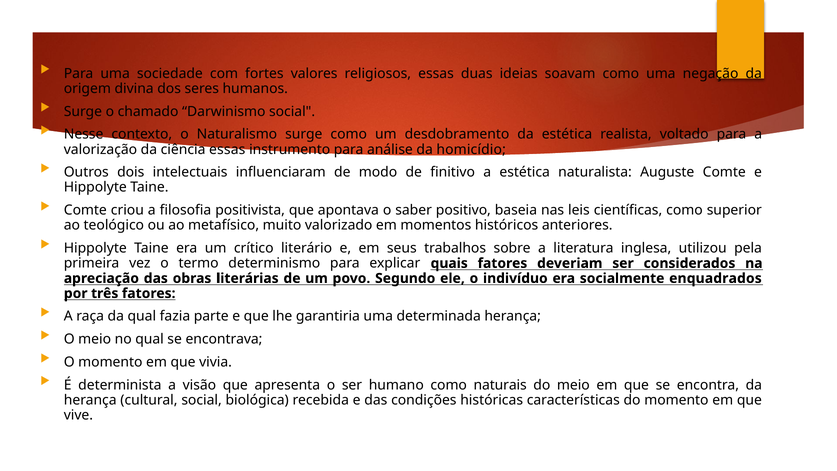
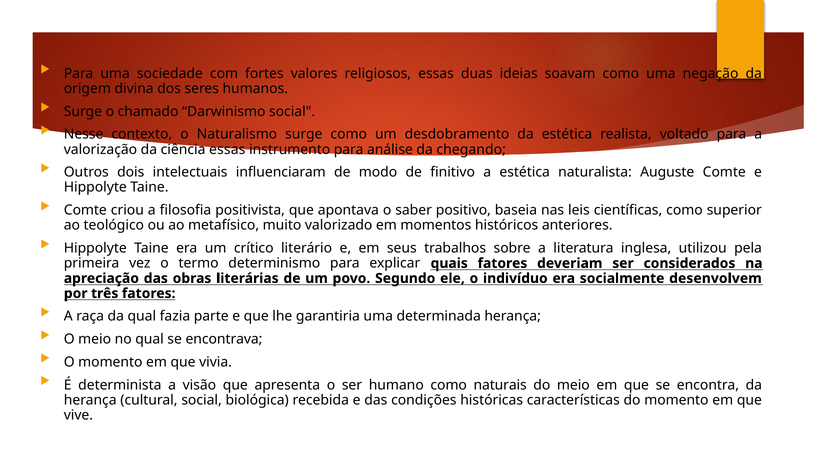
homicídio: homicídio -> chegando
enquadrados: enquadrados -> desenvolvem
